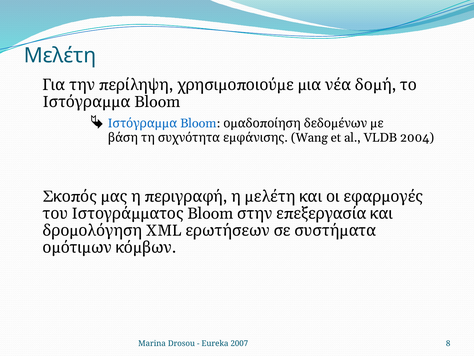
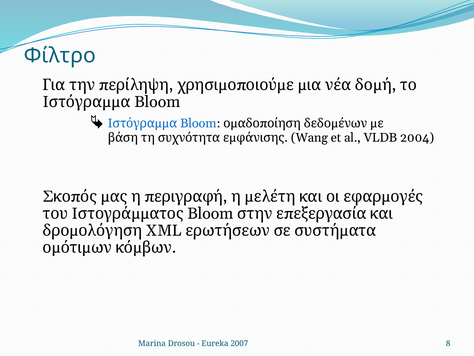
Μελέτη: Μελέτη -> Φίλτρο
